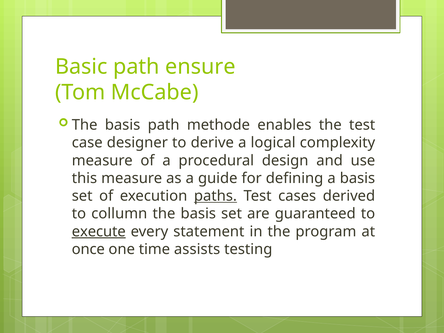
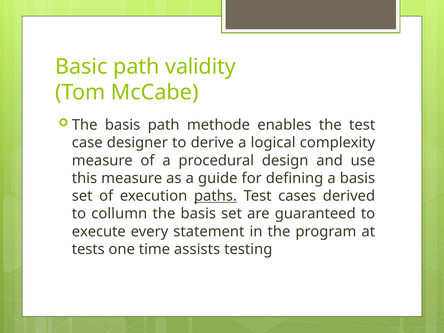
ensure: ensure -> validity
execute underline: present -> none
once: once -> tests
